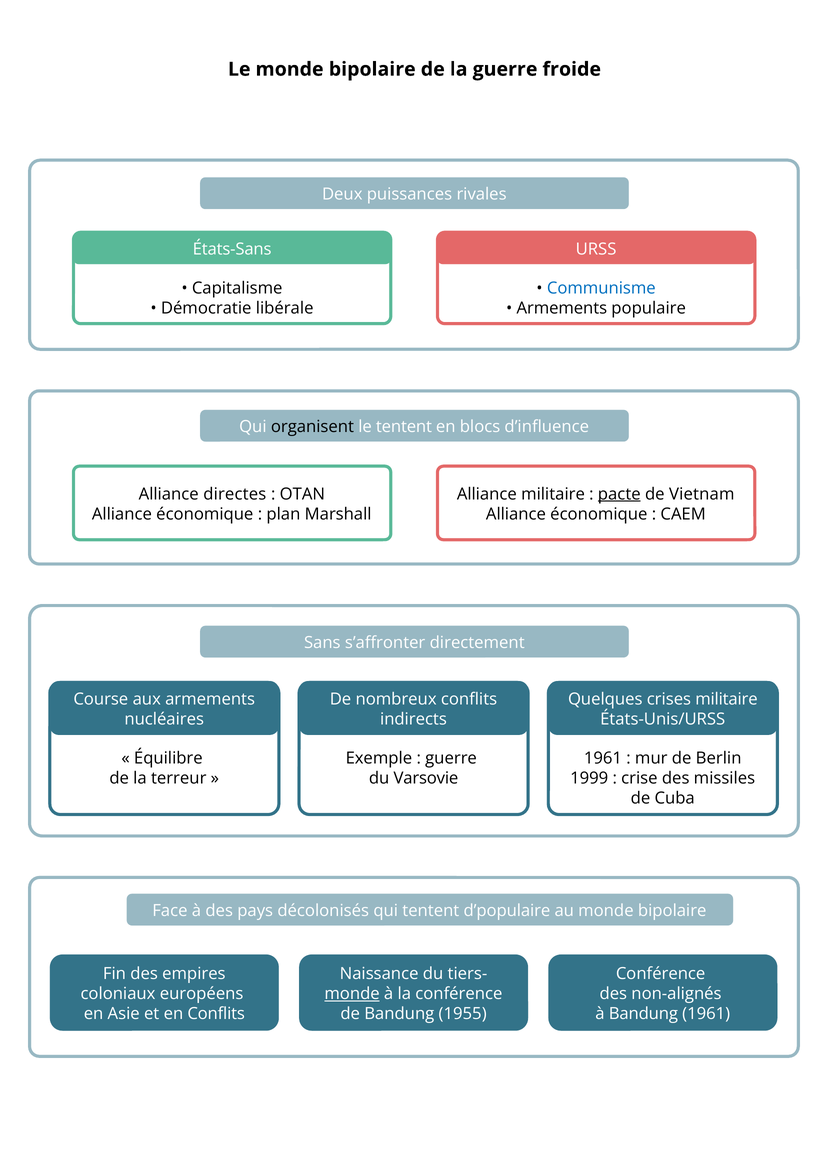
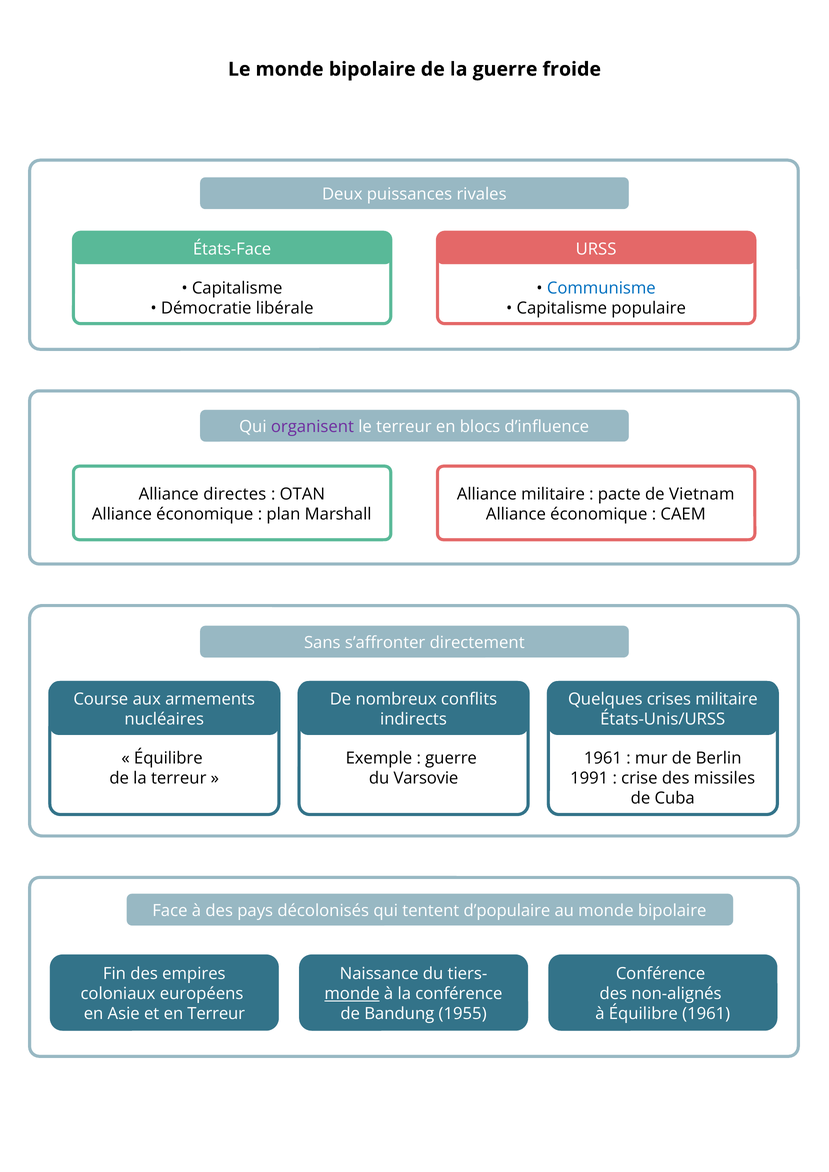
États-Sans: États-Sans -> États-Face
Armements at (562, 308): Armements -> Capitalisme
organisent colour: black -> purple
le tentent: tentent -> terreur
pacte underline: present -> none
1999: 1999 -> 1991
en Conflits: Conflits -> Terreur
à Bandung: Bandung -> Équilibre
